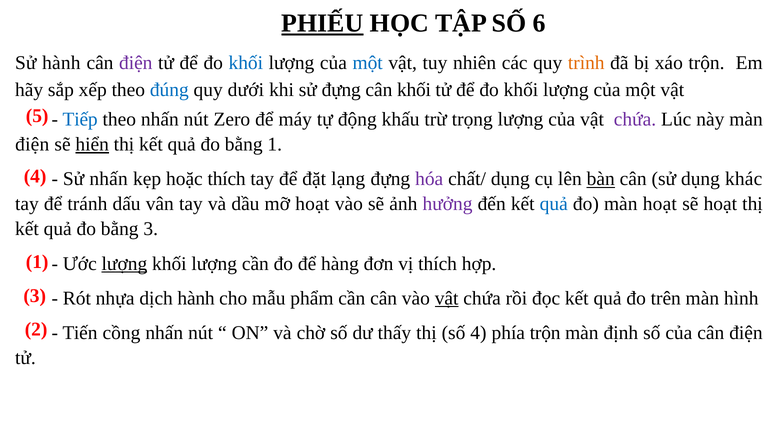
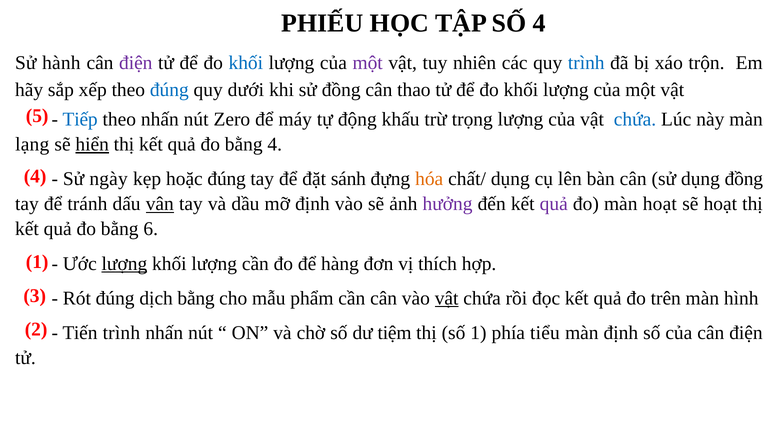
PHIẾU underline: present -> none
SỐ 6: 6 -> 4
một at (368, 63) colour: blue -> purple
trình at (586, 63) colour: orange -> blue
sử đựng: đựng -> đồng
cân khối: khối -> thao
chứa at (635, 119) colour: purple -> blue
điện at (32, 144): điện -> lạng
bằng 1: 1 -> 4
Sử nhấn: nhấn -> ngày
hoặc thích: thích -> đúng
lạng: lạng -> sánh
hóa colour: purple -> orange
bàn underline: present -> none
dụng khác: khác -> đồng
vân underline: none -> present
mỡ hoạt: hoạt -> định
quả at (554, 204) colour: blue -> purple
bằng 3: 3 -> 6
Rót nhựa: nhựa -> đúng
dịch hành: hành -> bằng
Tiến cồng: cồng -> trình
thấy: thấy -> tiệm
số 4: 4 -> 1
phía trộn: trộn -> tiểu
